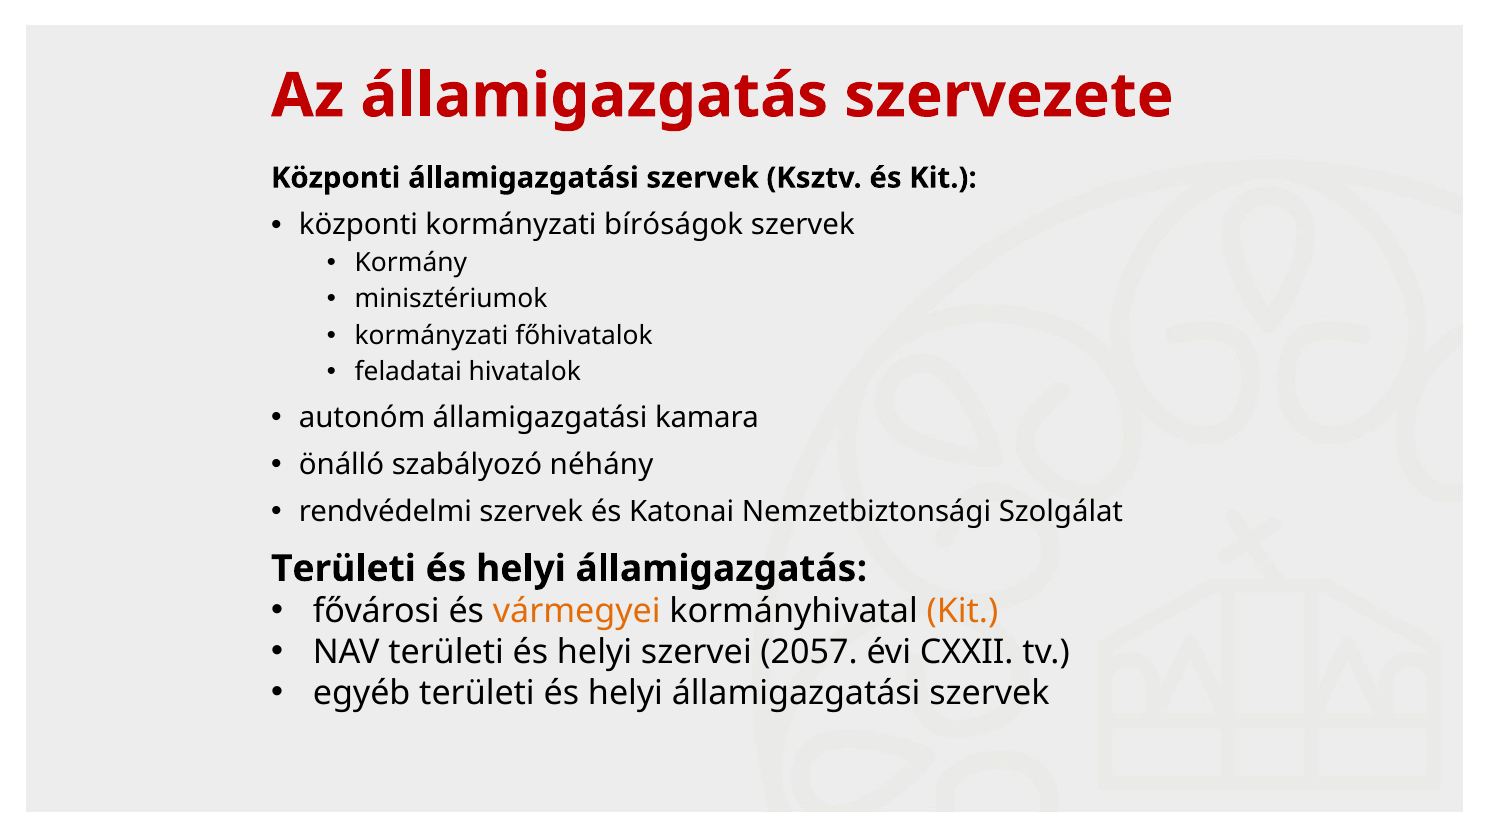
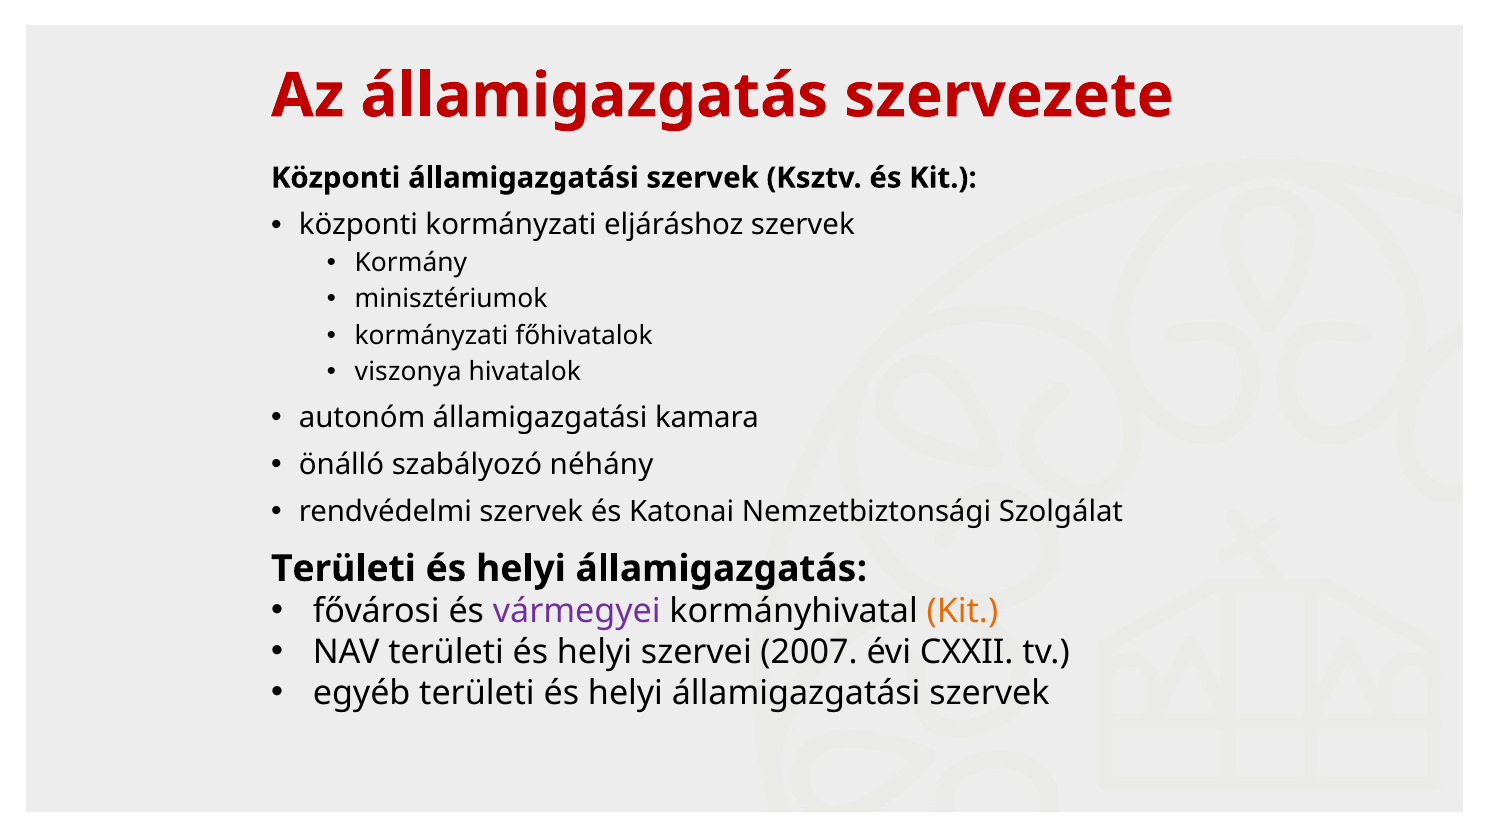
bíróságok: bíróságok -> eljáráshoz
feladatai: feladatai -> viszonya
vármegyei colour: orange -> purple
2057: 2057 -> 2007
